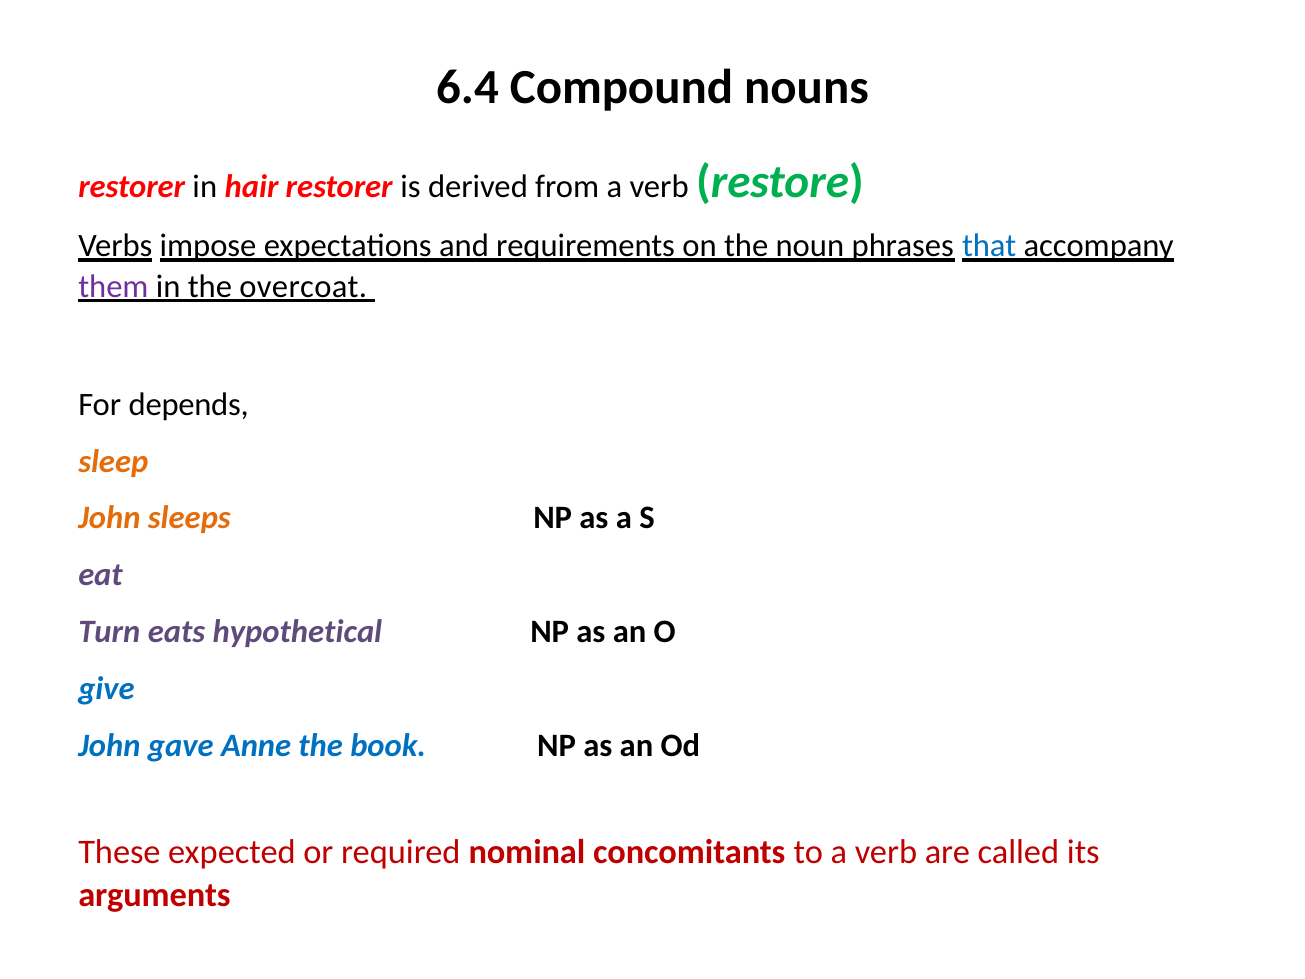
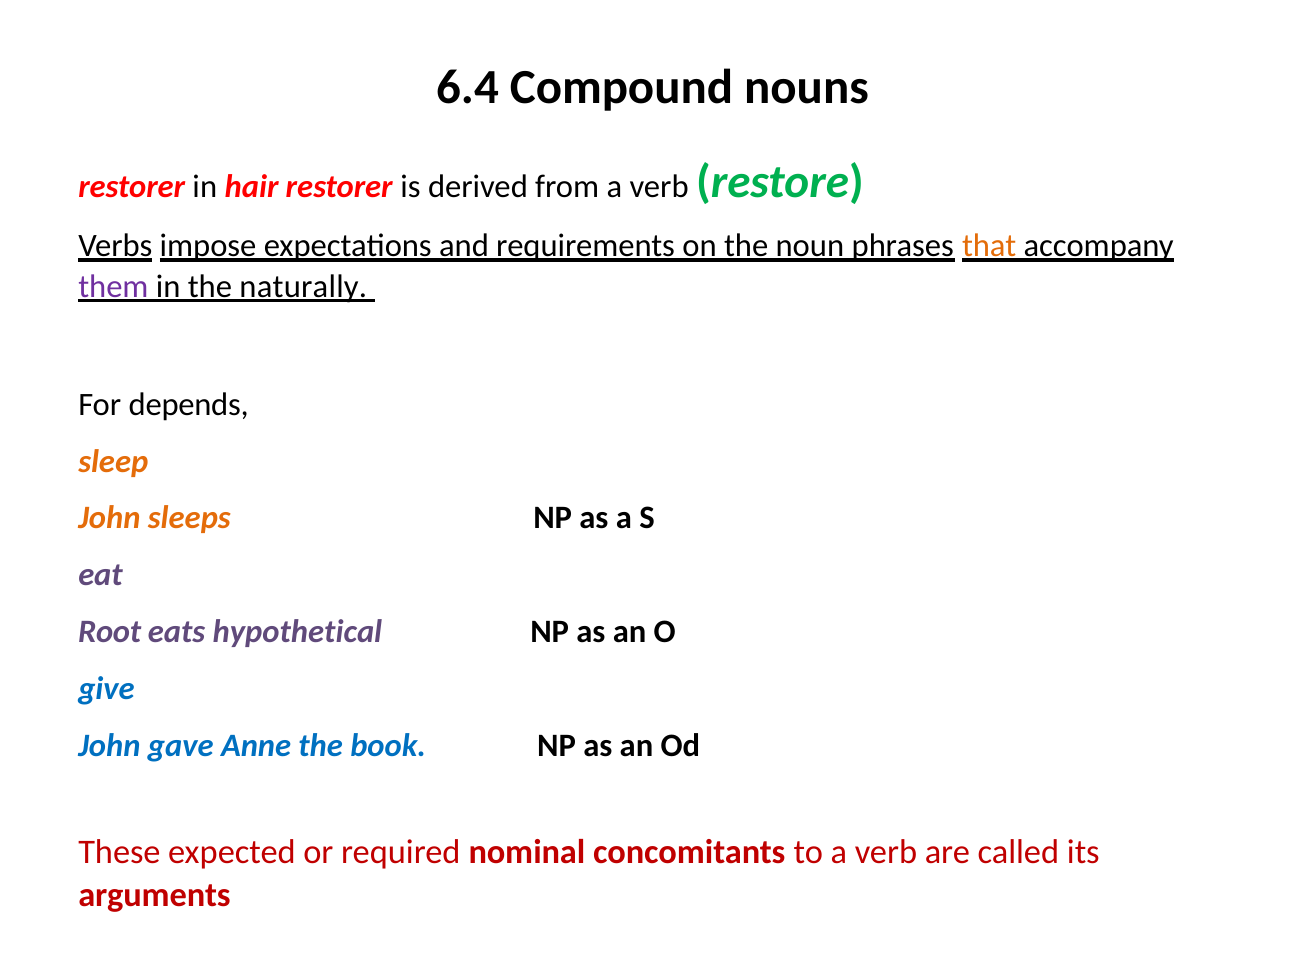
that colour: blue -> orange
overcoat: overcoat -> naturally
Turn: Turn -> Root
